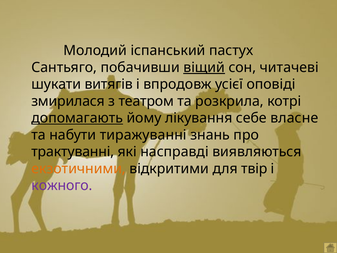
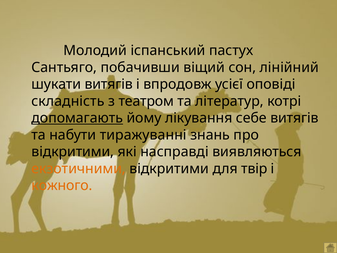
віщий underline: present -> none
читачеві: читачеві -> лінійний
змирилася: змирилася -> складність
розкрила: розкрила -> літератур
себе власне: власне -> витягів
трактуванні at (73, 152): трактуванні -> відкритими
кожного colour: purple -> orange
